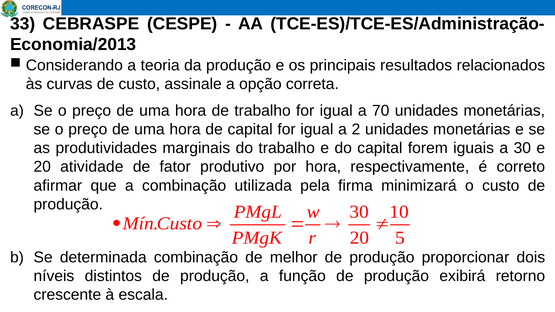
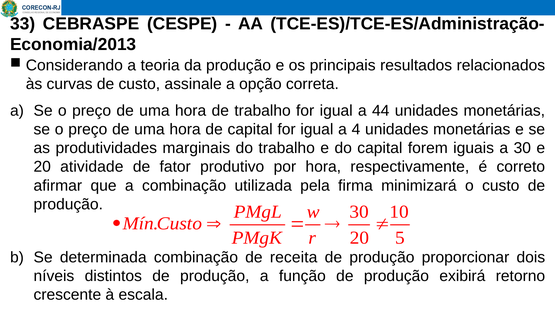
70: 70 -> 44
2: 2 -> 4
melhor: melhor -> receita
